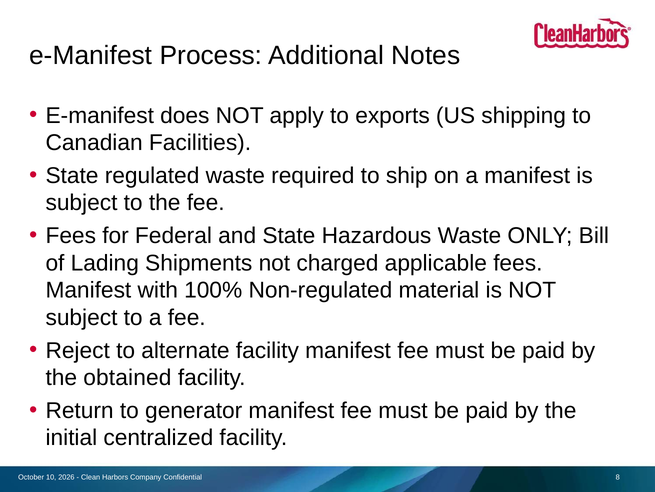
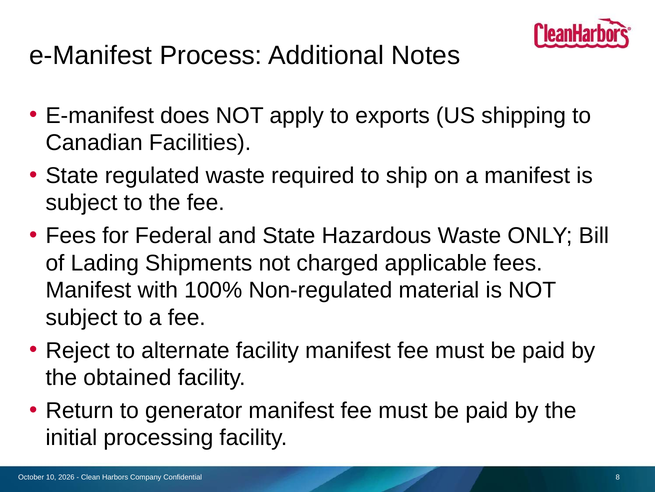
centralized: centralized -> processing
